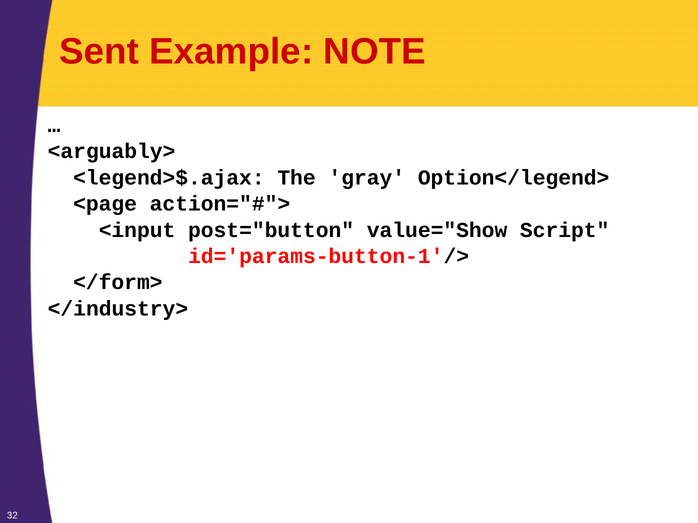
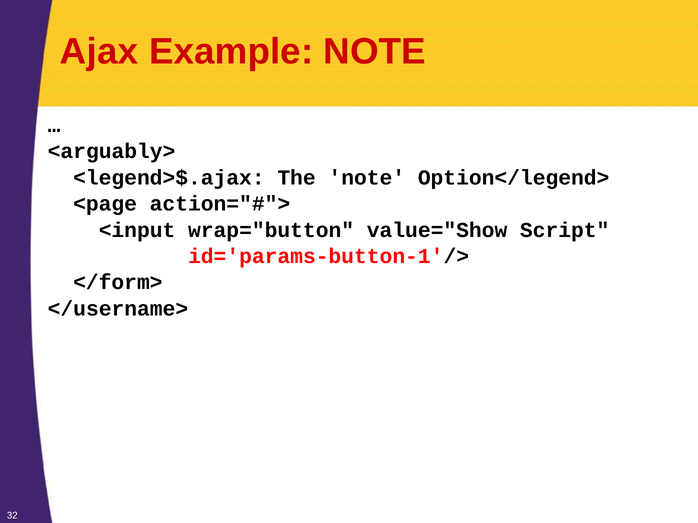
Sent: Sent -> Ajax
The gray: gray -> note
post="button: post="button -> wrap="button
</industry>: </industry> -> </username>
